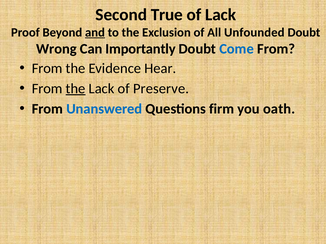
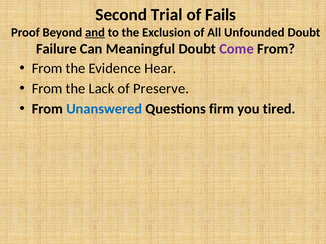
True: True -> Trial
of Lack: Lack -> Fails
Wrong: Wrong -> Failure
Importantly: Importantly -> Meaningful
Come colour: blue -> purple
the at (76, 89) underline: present -> none
oath: oath -> tired
